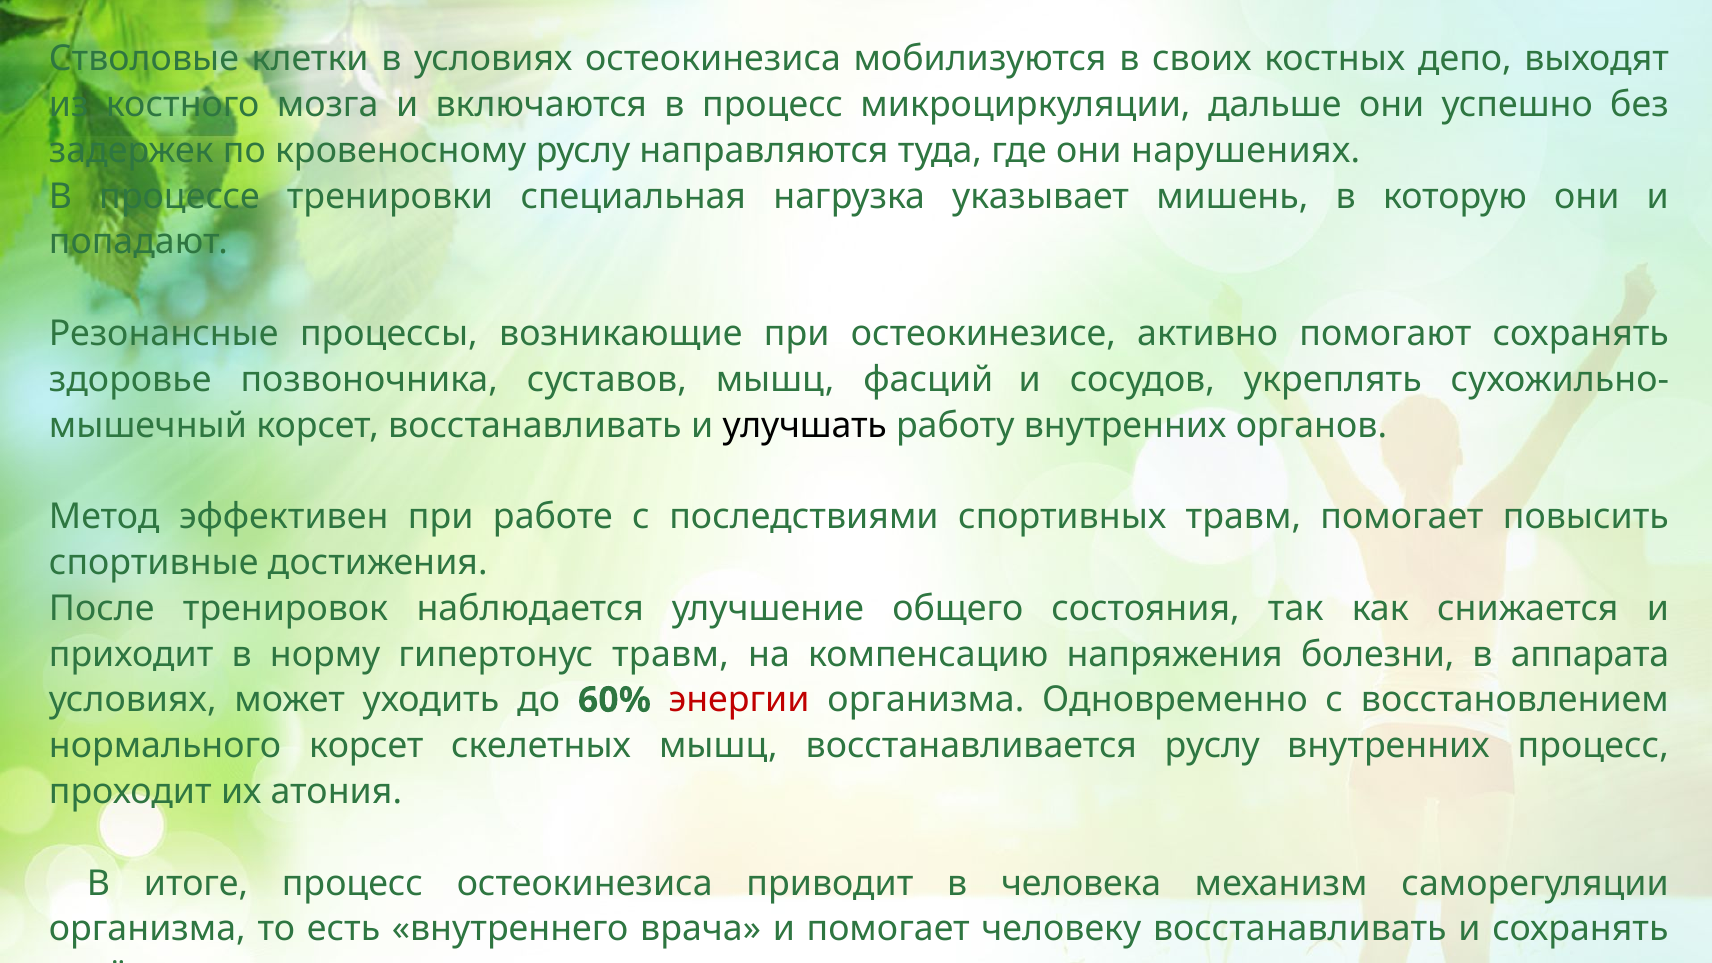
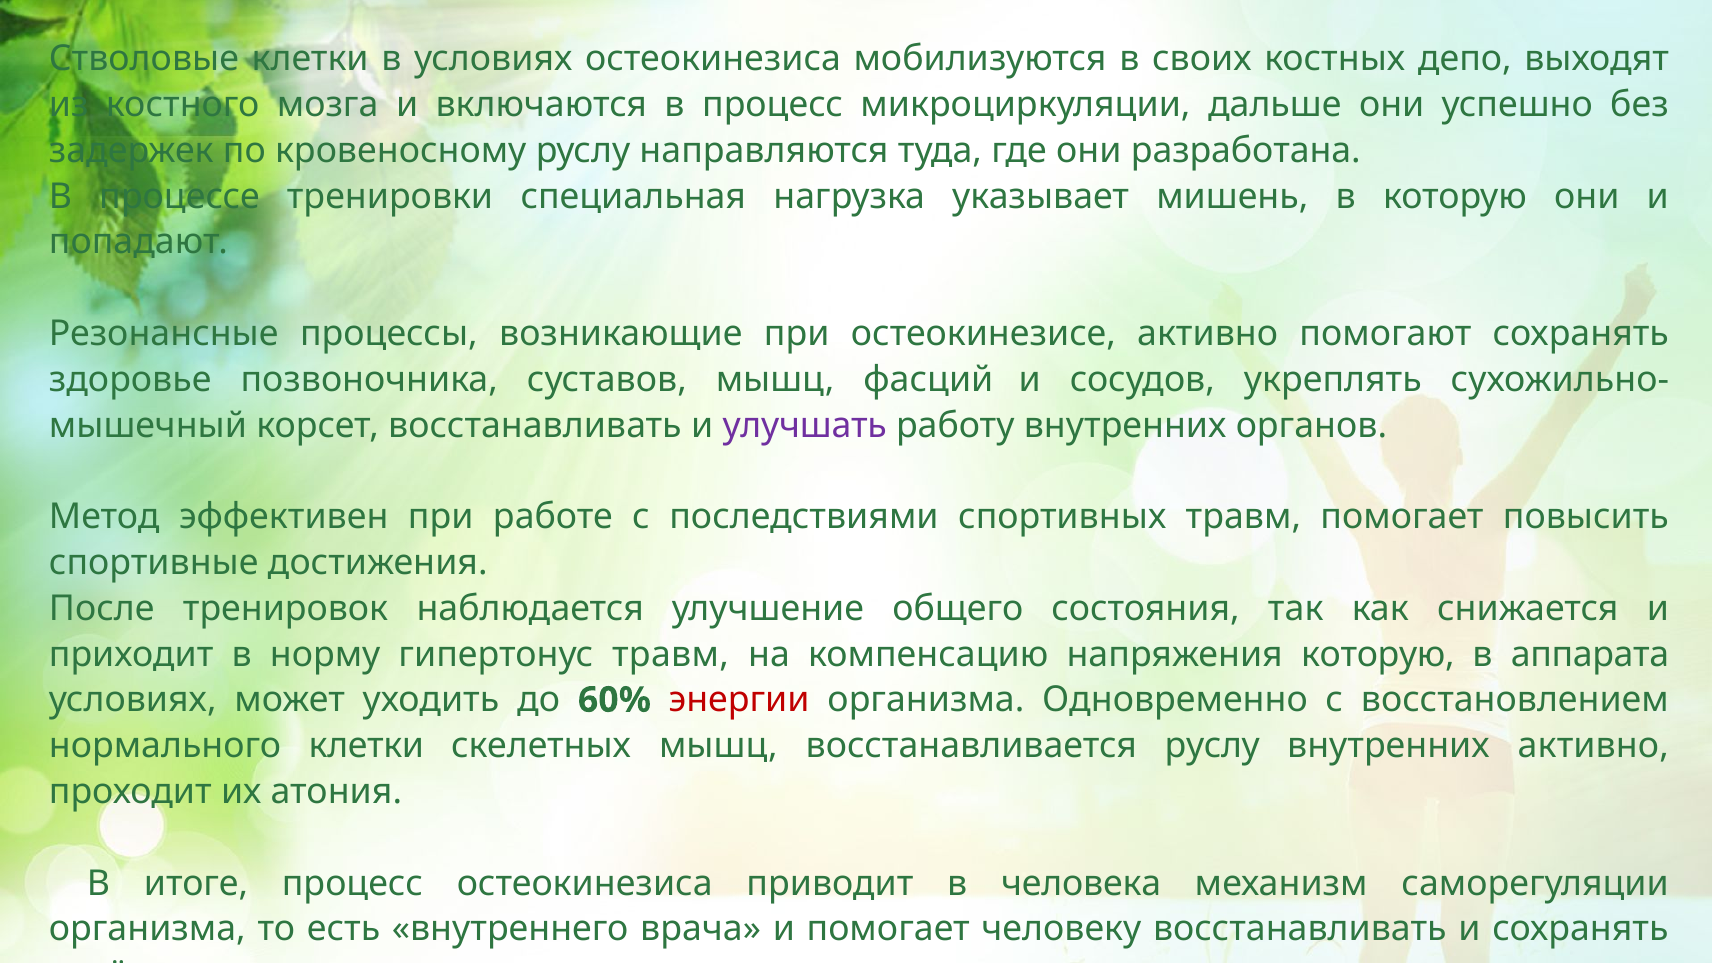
нарушениях: нарушениях -> разработана
улучшать colour: black -> purple
напряжения болезни: болезни -> которую
нормального корсет: корсет -> клетки
внутренних процесс: процесс -> активно
